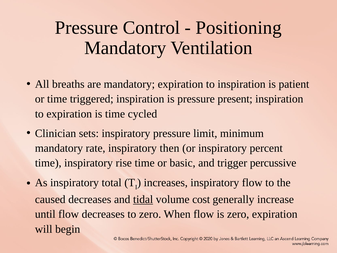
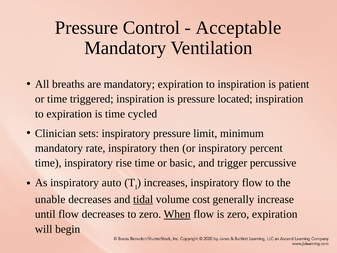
Positioning: Positioning -> Acceptable
present: present -> located
total: total -> auto
caused: caused -> unable
When underline: none -> present
